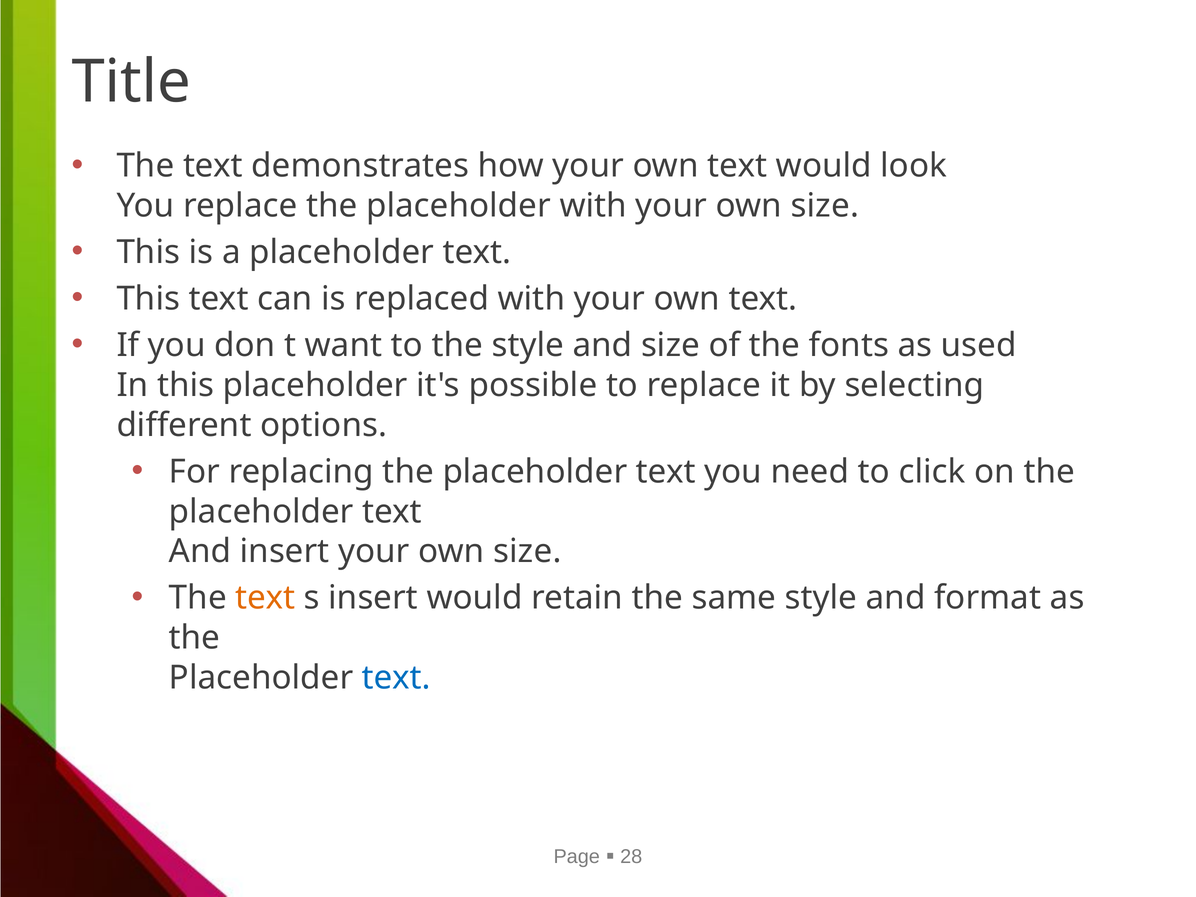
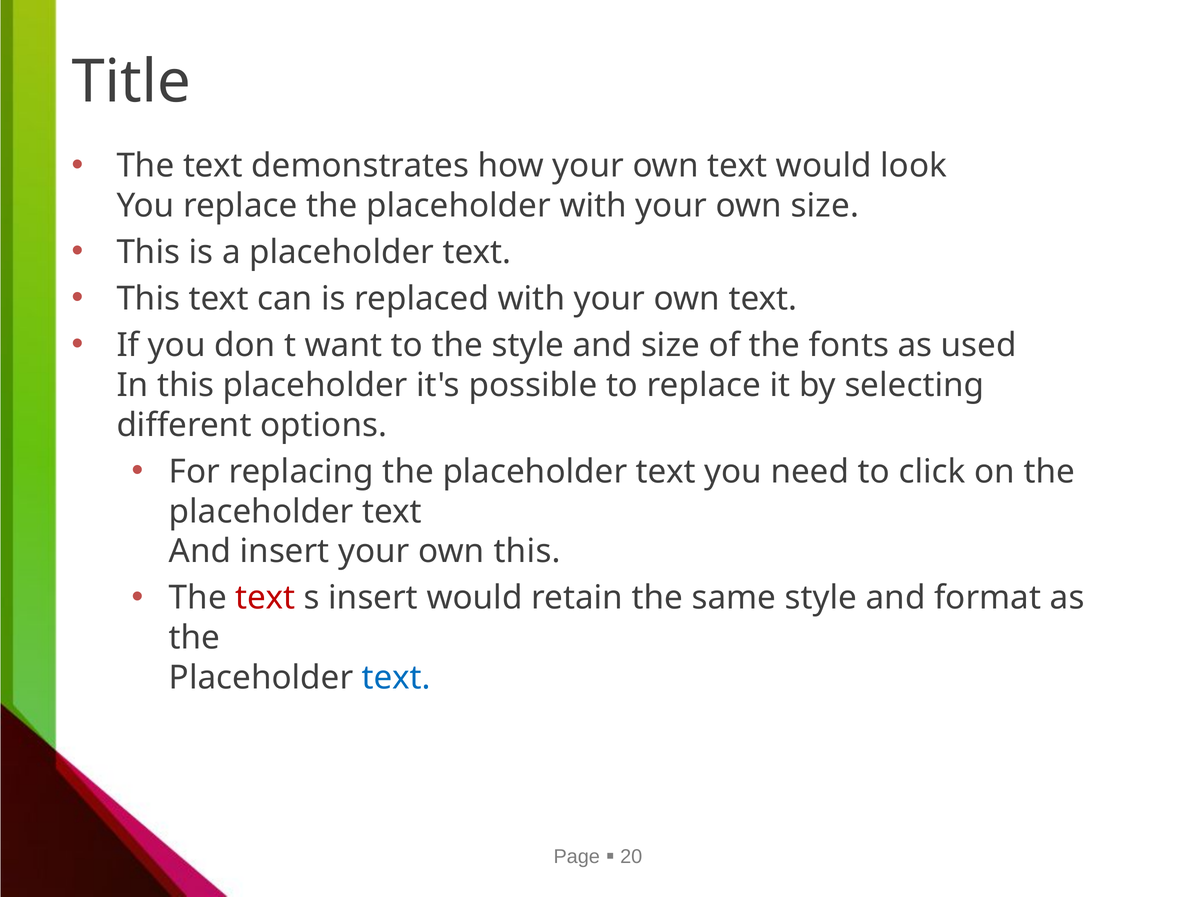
insert your own size: size -> this
text at (265, 598) colour: orange -> red
28: 28 -> 20
